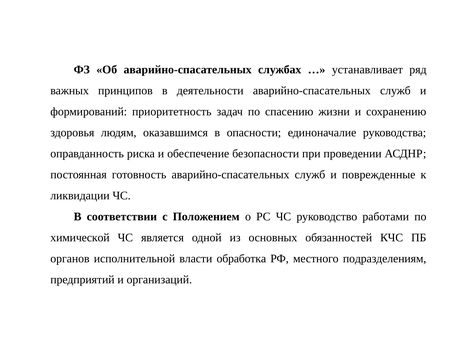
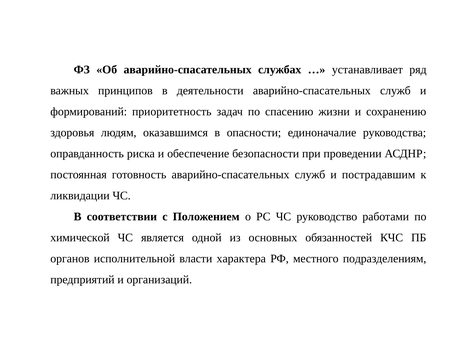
поврежденные: поврежденные -> пострадавшим
обработка: обработка -> характера
